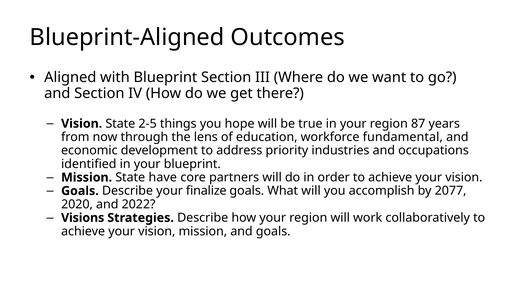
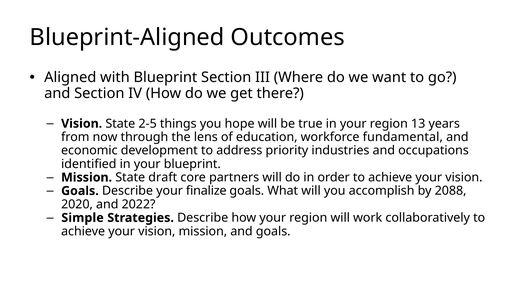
87: 87 -> 13
have: have -> draft
2077: 2077 -> 2088
Visions: Visions -> Simple
